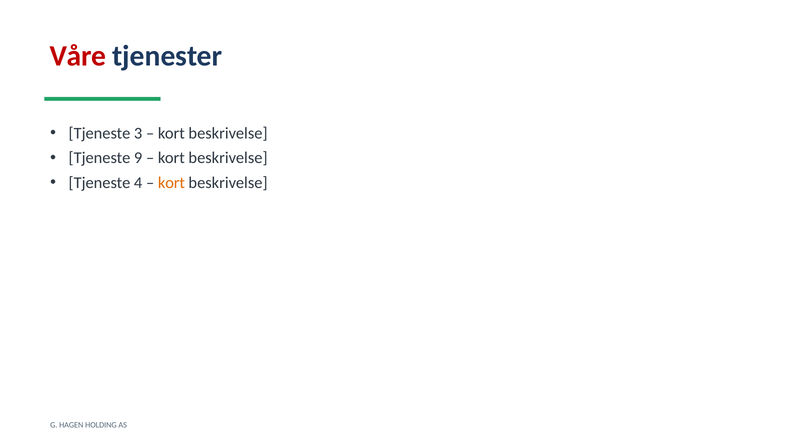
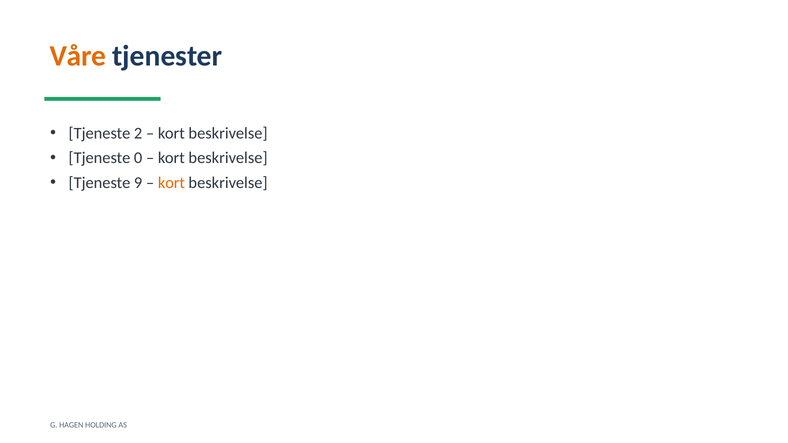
Våre colour: red -> orange
3: 3 -> 2
9: 9 -> 0
4: 4 -> 9
